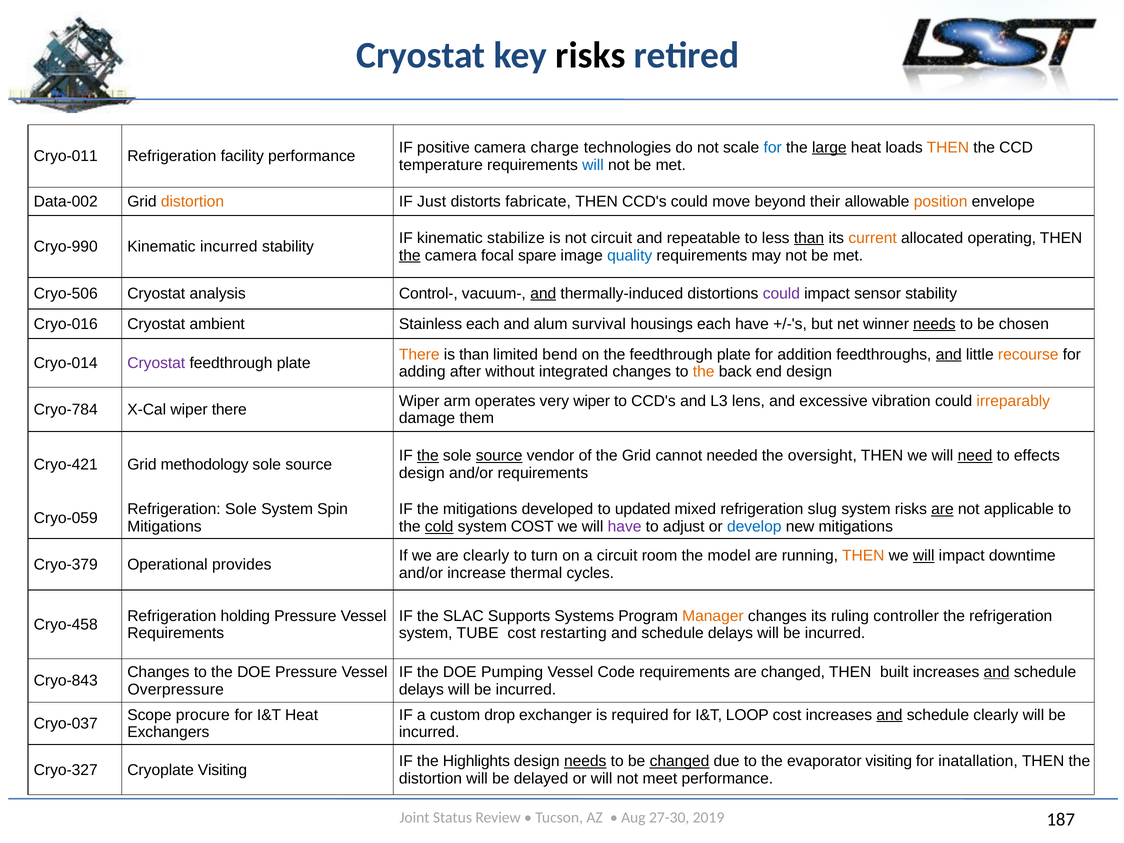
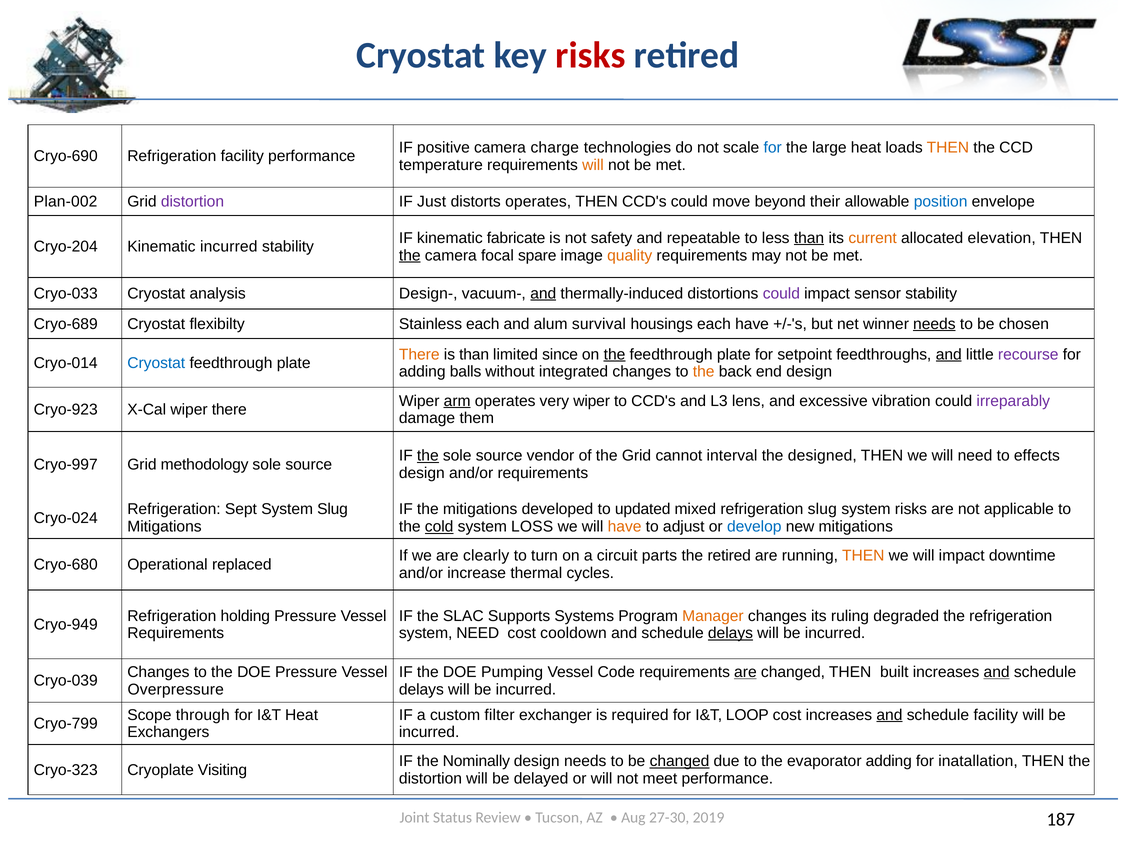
risks at (590, 56) colour: black -> red
large underline: present -> none
Cryo-011: Cryo-011 -> Cryo-690
will at (593, 165) colour: blue -> orange
Data-002: Data-002 -> Plan-002
distortion at (192, 202) colour: orange -> purple
distorts fabricate: fabricate -> operates
position colour: orange -> blue
stabilize: stabilize -> fabricate
not circuit: circuit -> safety
operating: operating -> elevation
Cryo-990: Cryo-990 -> Cryo-204
quality colour: blue -> orange
Cryo-506: Cryo-506 -> Cryo-033
Control-: Control- -> Design-
Cryo-016: Cryo-016 -> Cryo-689
ambient: ambient -> flexibilty
bend: bend -> since
the at (615, 354) underline: none -> present
addition: addition -> setpoint
recourse colour: orange -> purple
Cryostat at (156, 363) colour: purple -> blue
after: after -> balls
arm underline: none -> present
irreparably colour: orange -> purple
Cryo-784: Cryo-784 -> Cryo-923
source at (499, 456) underline: present -> none
needed: needed -> interval
oversight: oversight -> designed
need at (975, 456) underline: present -> none
Cryo-421: Cryo-421 -> Cryo-997
Refrigeration Sole: Sole -> Sept
System Spin: Spin -> Slug
are at (942, 509) underline: present -> none
Cryo-059: Cryo-059 -> Cryo-024
system COST: COST -> LOSS
have at (625, 527) colour: purple -> orange
room: room -> parts
the model: model -> retired
will at (924, 556) underline: present -> none
Cryo-379: Cryo-379 -> Cryo-680
provides: provides -> replaced
controller: controller -> degraded
Cryo-458: Cryo-458 -> Cryo-949
system TUBE: TUBE -> NEED
restarting: restarting -> cooldown
delays at (730, 633) underline: none -> present
are at (745, 672) underline: none -> present
Cryo-843: Cryo-843 -> Cryo-039
procure: procure -> through
drop: drop -> filter
schedule clearly: clearly -> facility
Cryo-037: Cryo-037 -> Cryo-799
Highlights: Highlights -> Nominally
needs at (585, 761) underline: present -> none
evaporator visiting: visiting -> adding
Cryo-327: Cryo-327 -> Cryo-323
